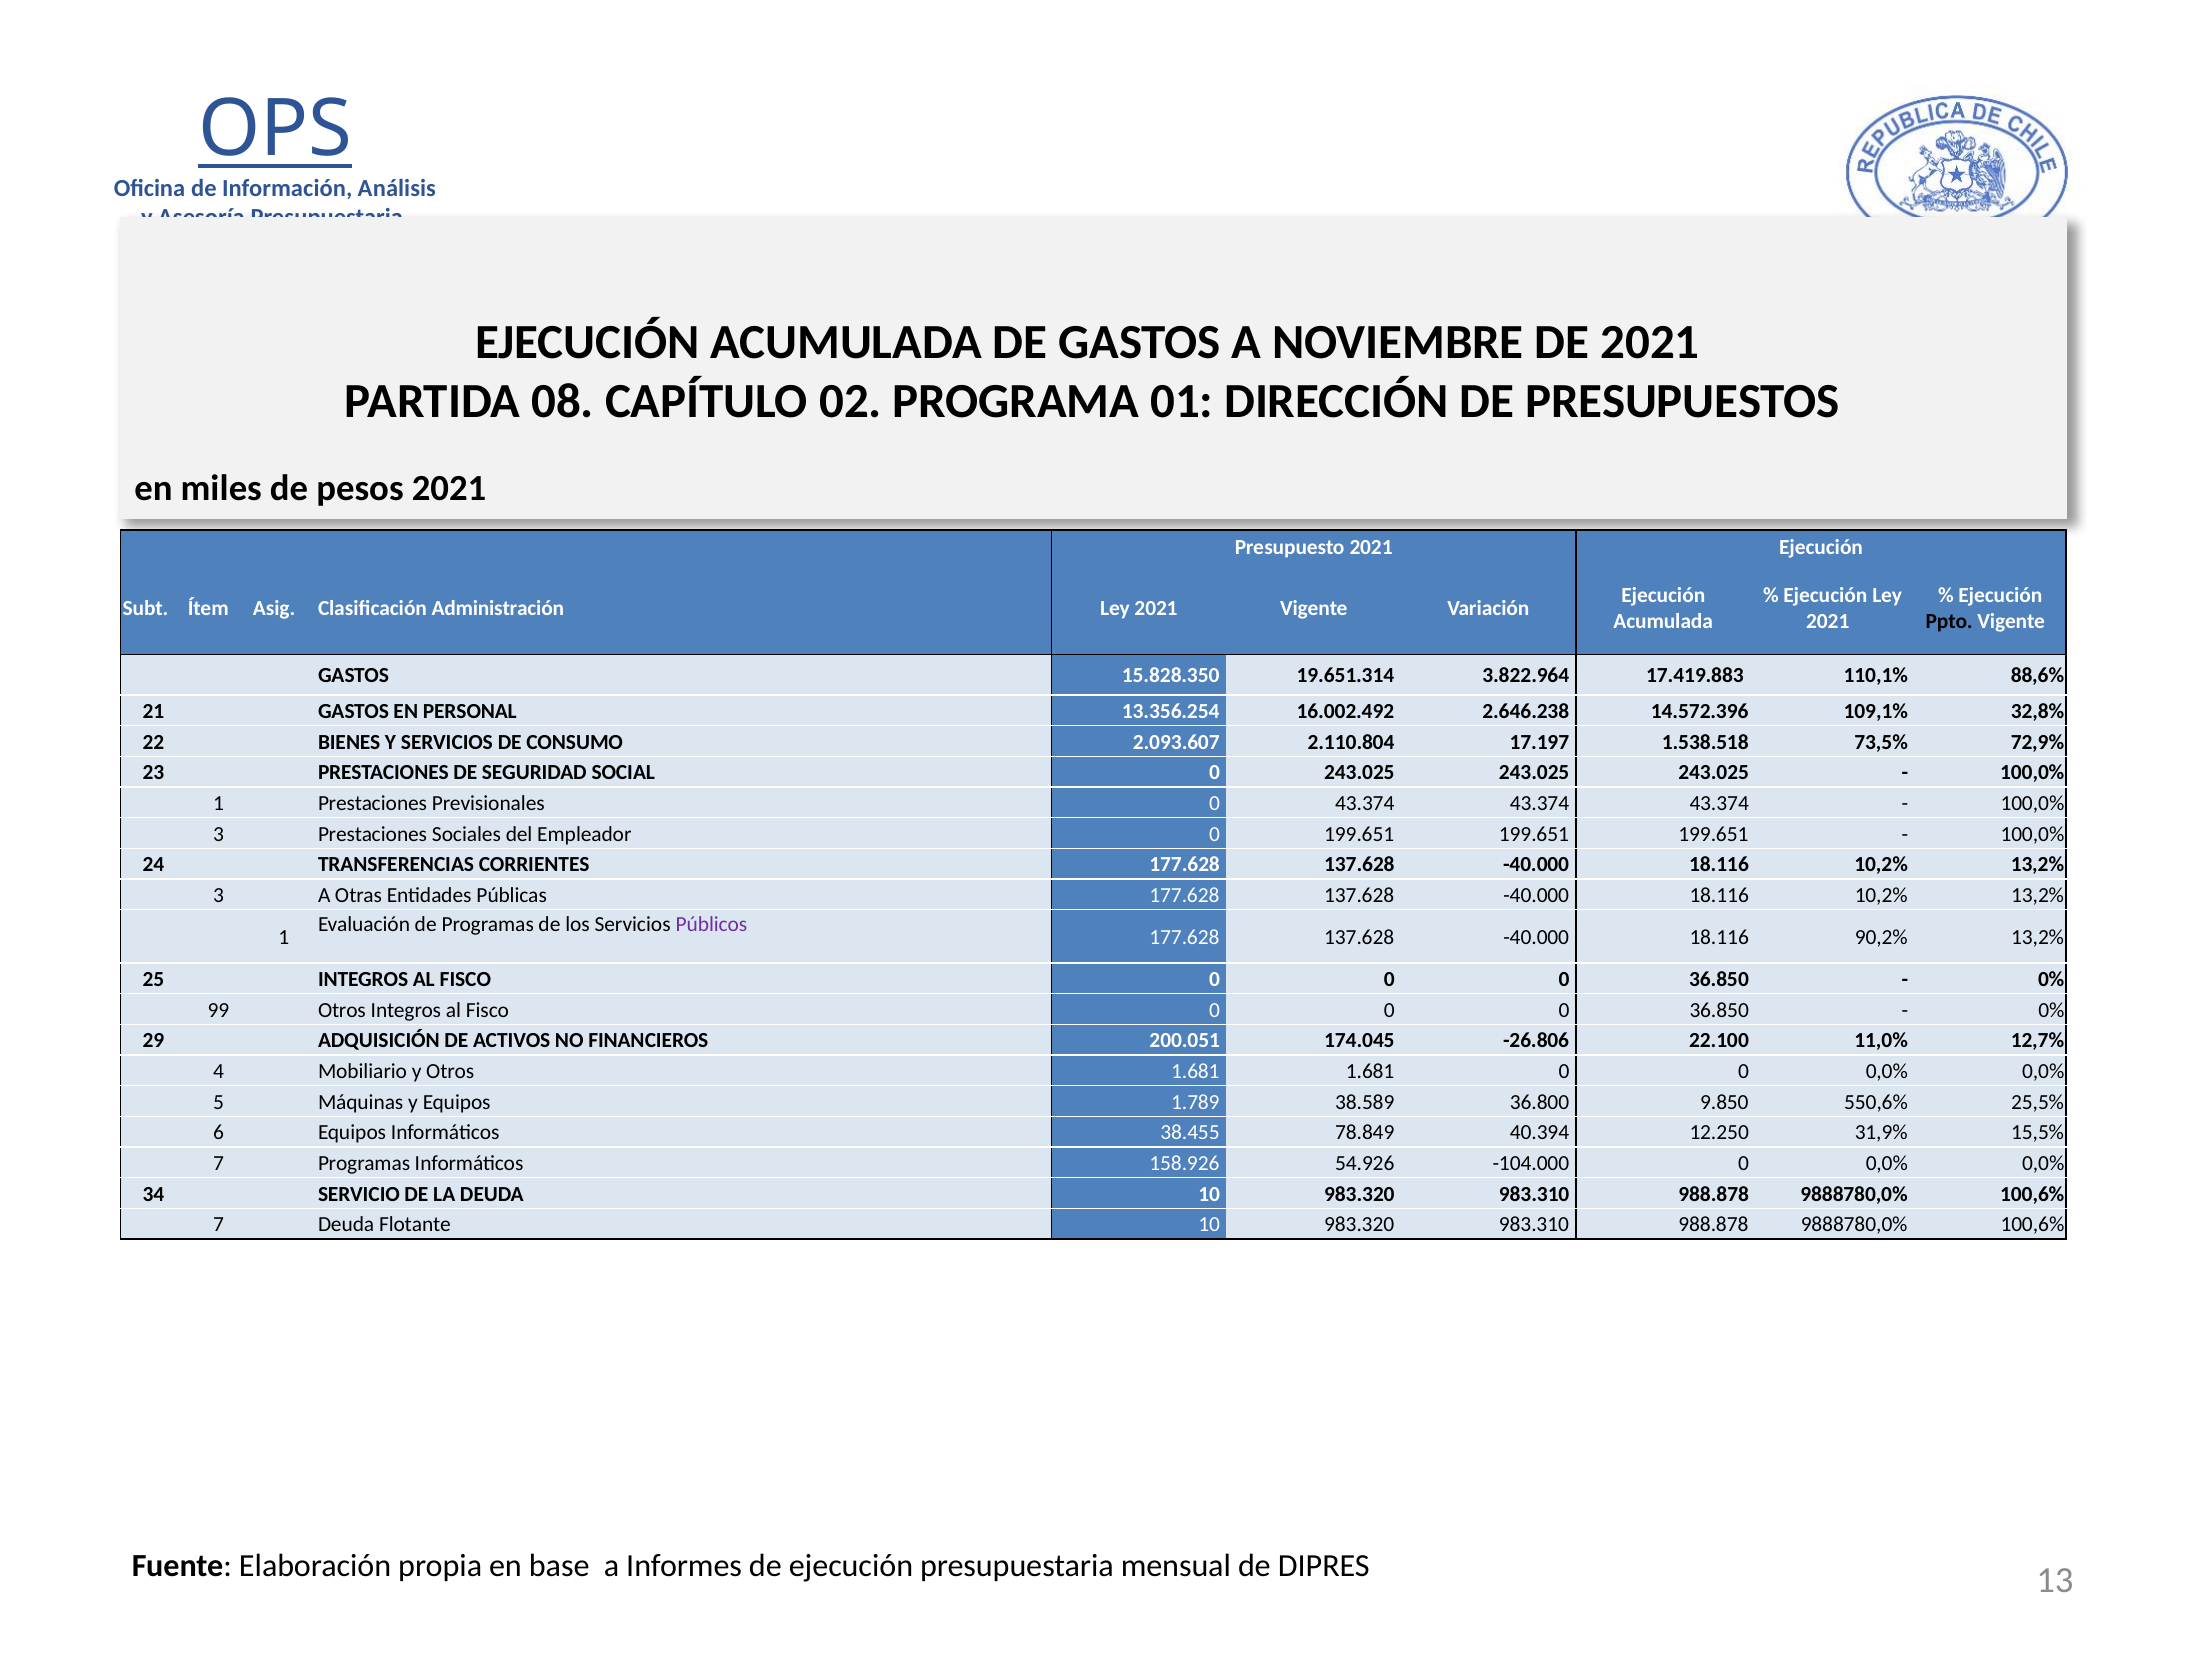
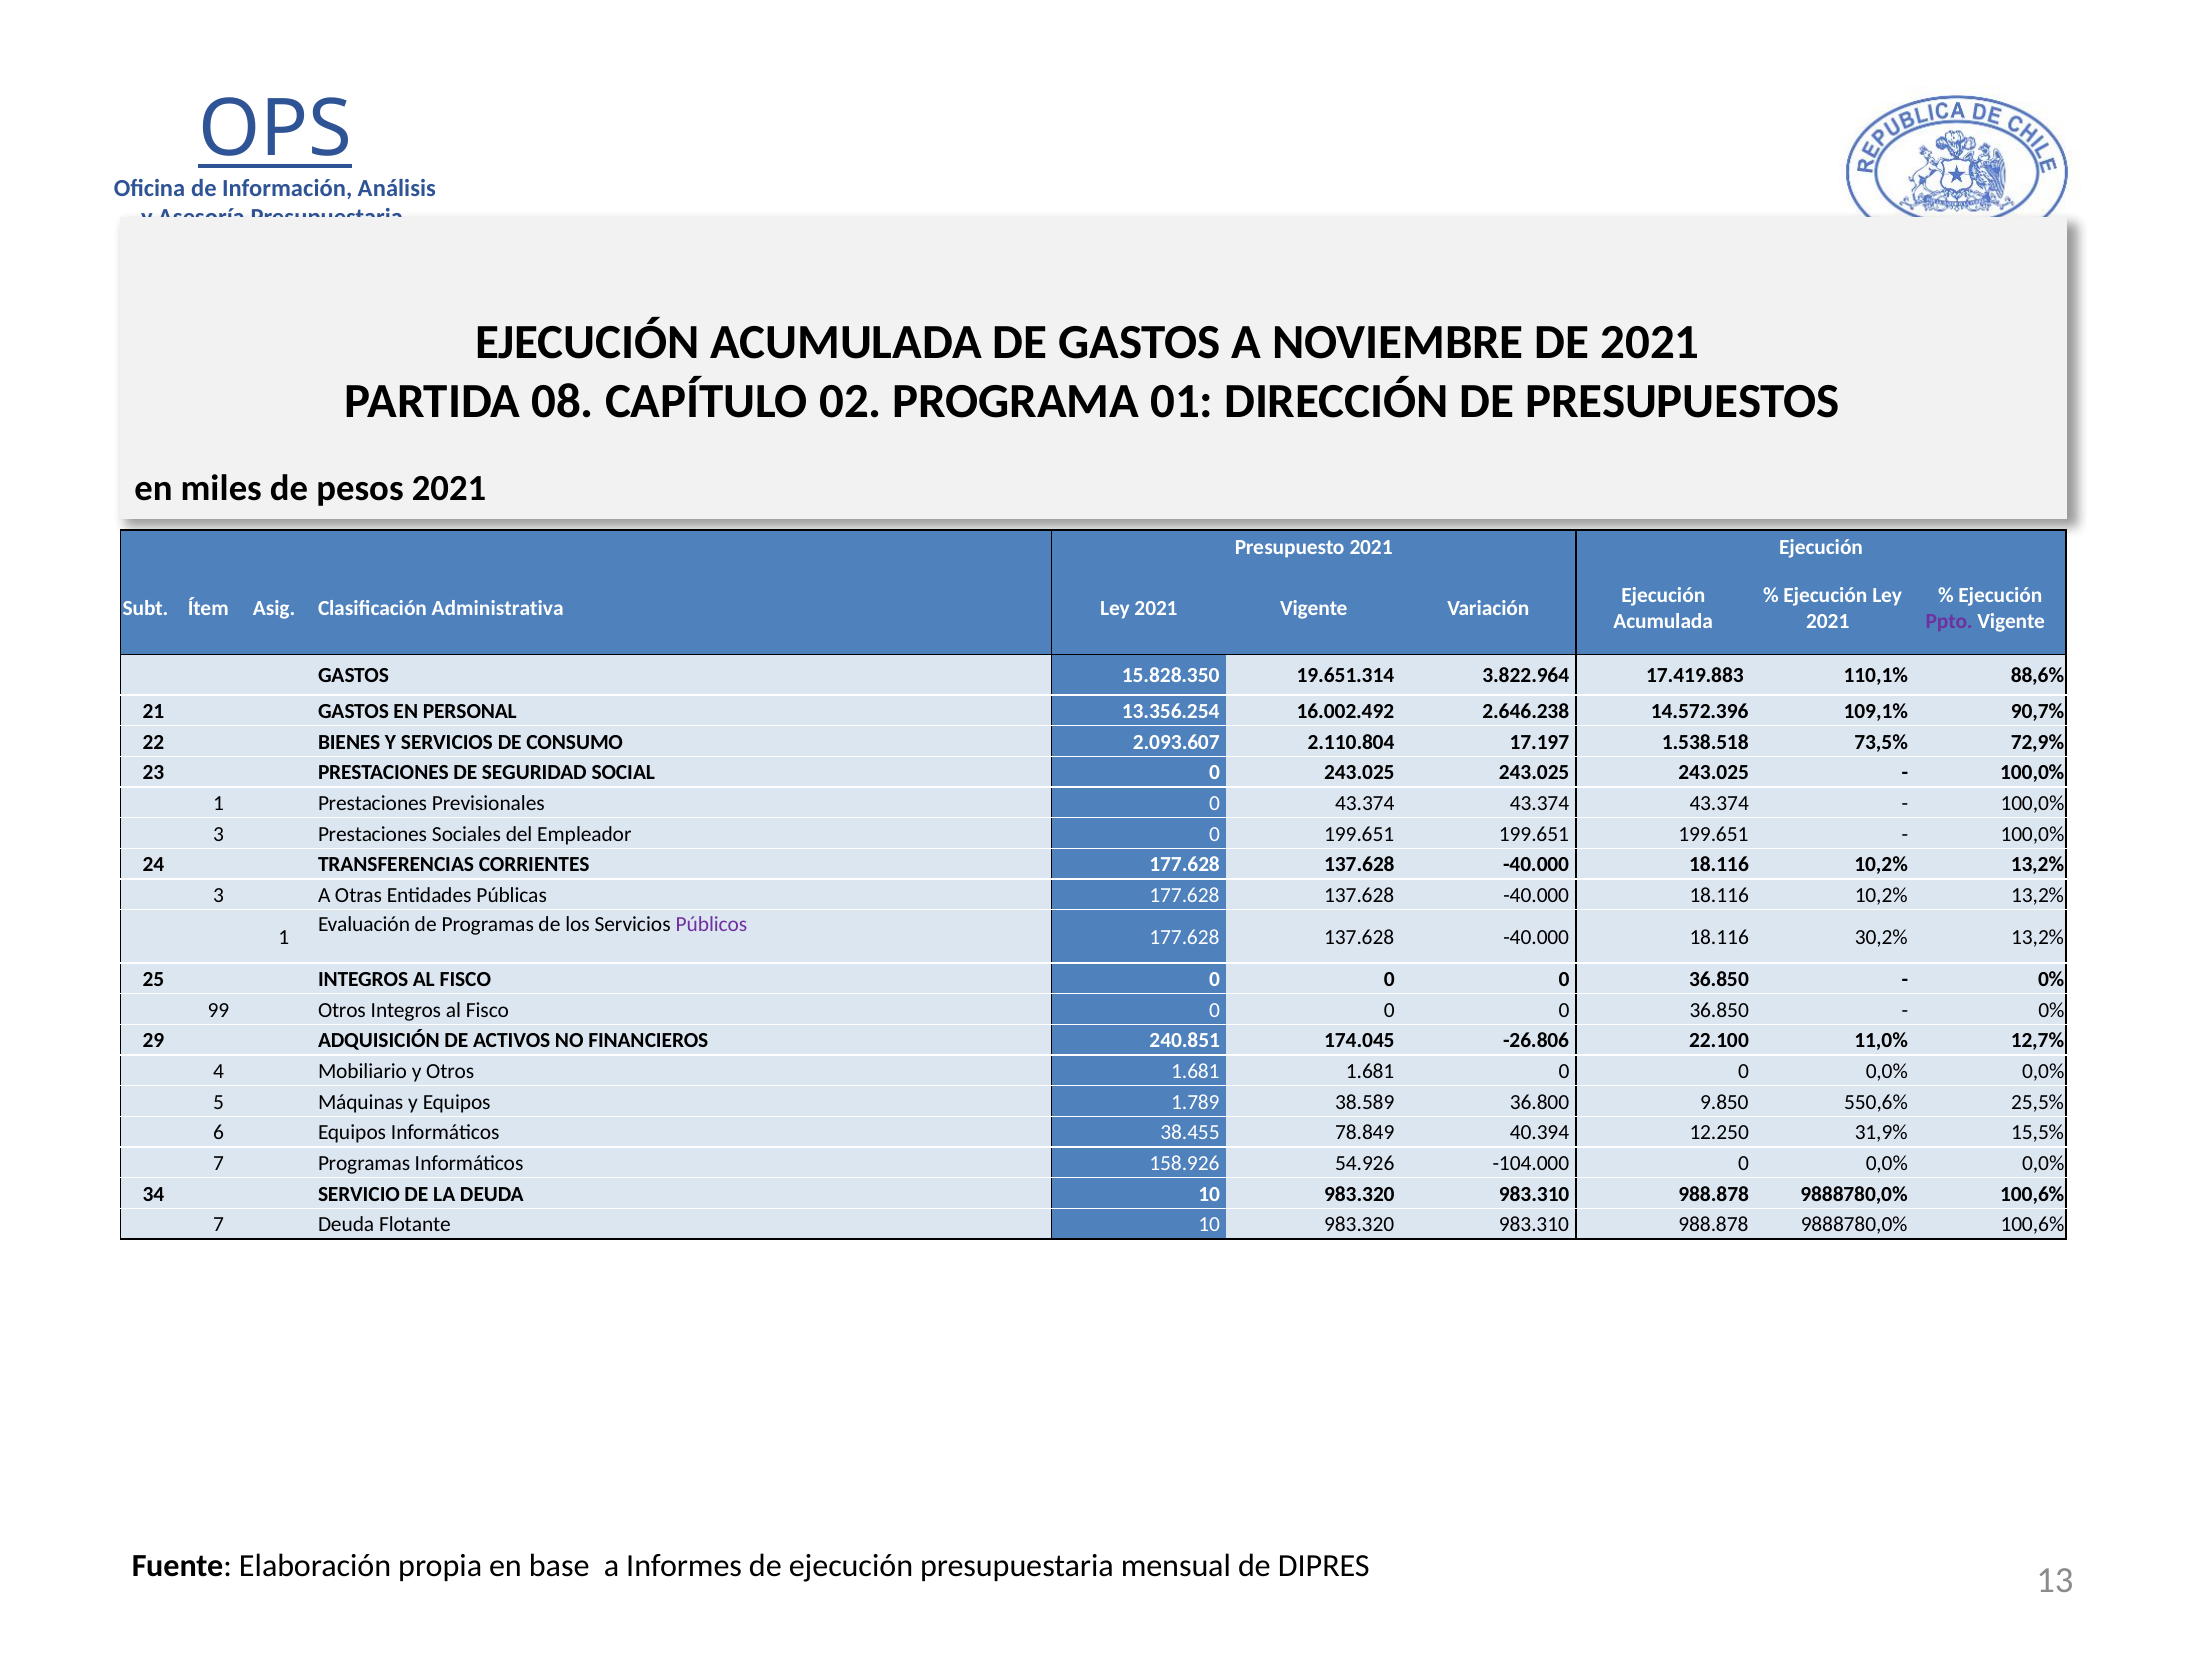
Administración: Administración -> Administrativa
Ppto colour: black -> purple
32,8%: 32,8% -> 90,7%
90,2%: 90,2% -> 30,2%
200.051: 200.051 -> 240.851
